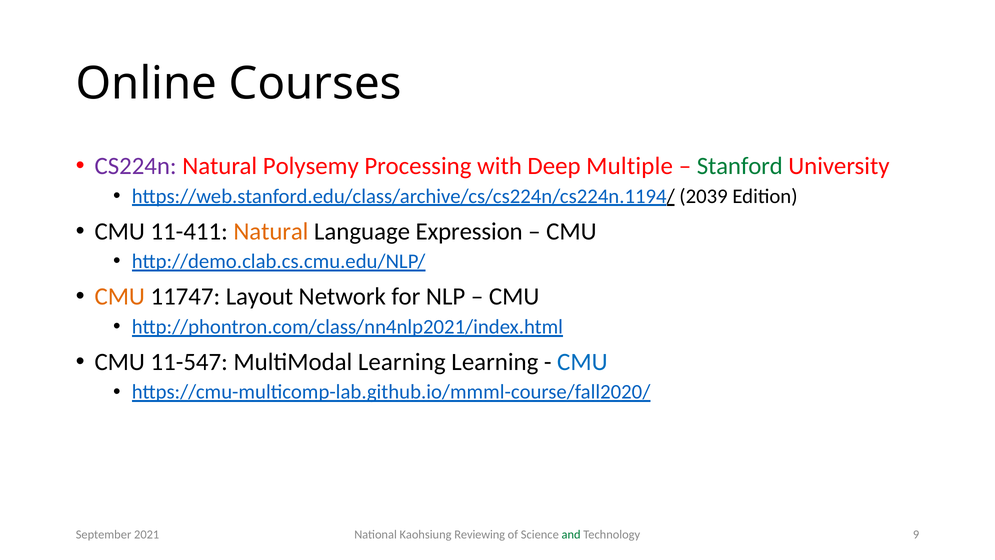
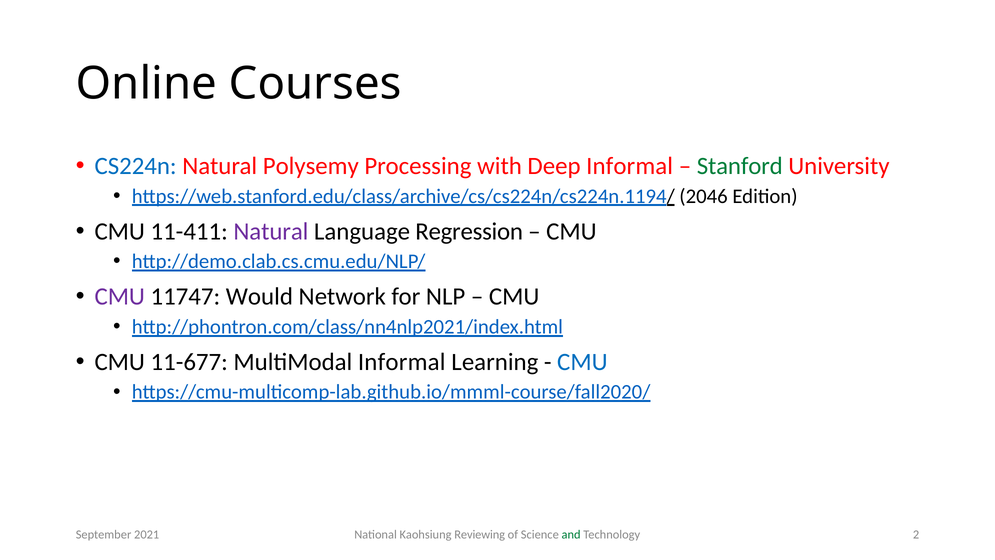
CS224n colour: purple -> blue
Deep Multiple: Multiple -> Informal
2039: 2039 -> 2046
Natural at (271, 231) colour: orange -> purple
Expression: Expression -> Regression
CMU at (120, 297) colour: orange -> purple
Layout: Layout -> Would
11-547: 11-547 -> 11-677
MultiModal Learning: Learning -> Informal
9: 9 -> 2
